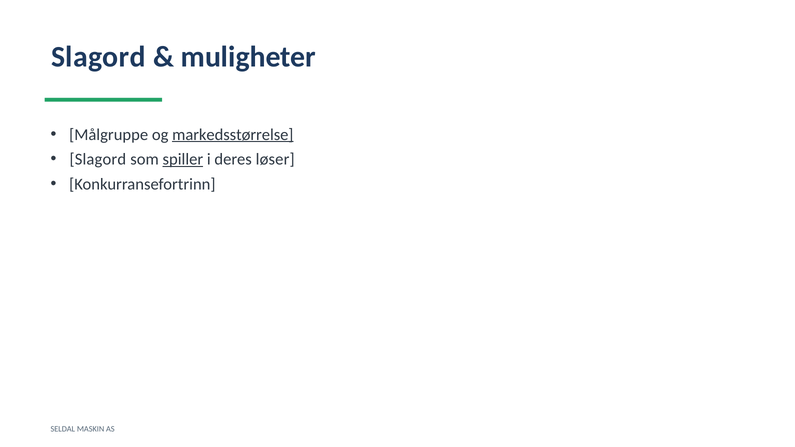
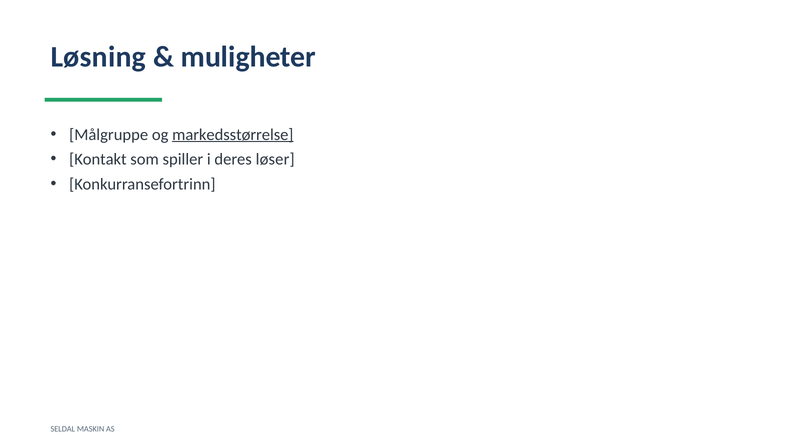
Slagord at (98, 57): Slagord -> Løsning
Slagord at (98, 160): Slagord -> Kontakt
spiller underline: present -> none
